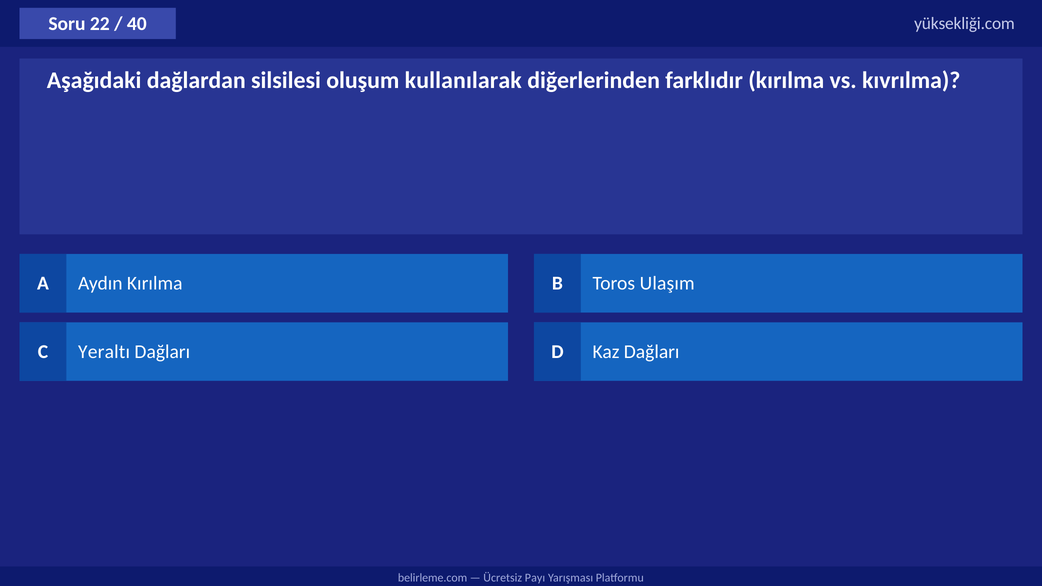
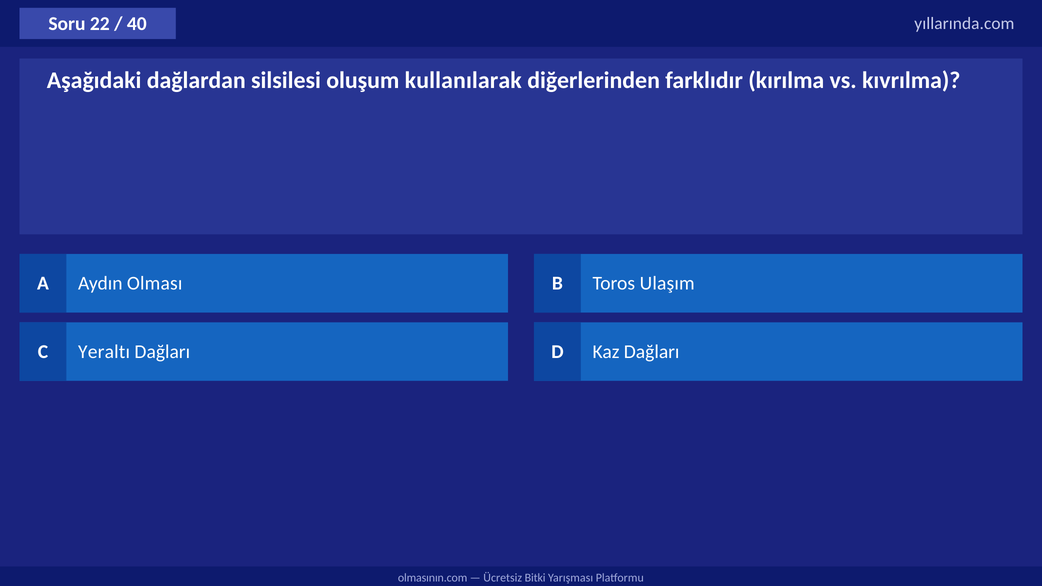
yüksekliği.com: yüksekliği.com -> yıllarında.com
Aydın Kırılma: Kırılma -> Olması
belirleme.com: belirleme.com -> olmasının.com
Payı: Payı -> Bitki
